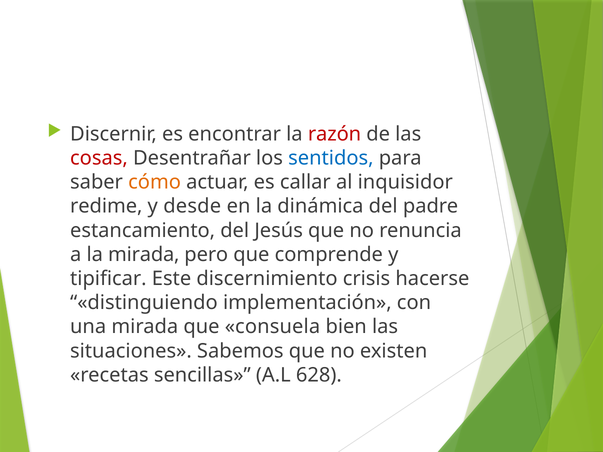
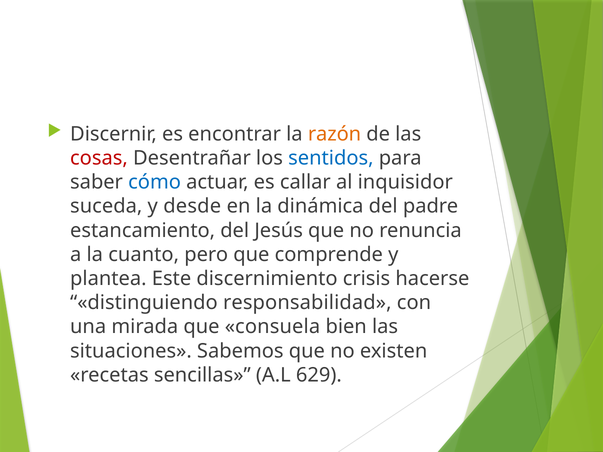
razón colour: red -> orange
cómo colour: orange -> blue
redime: redime -> suceda
la mirada: mirada -> cuanto
tipificar: tipificar -> plantea
implementación: implementación -> responsabilidad
628: 628 -> 629
